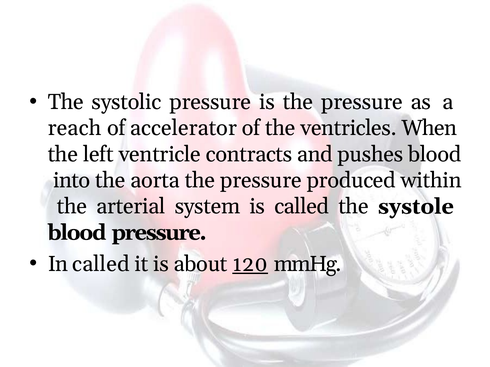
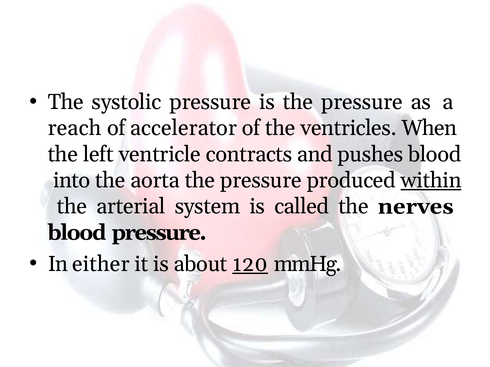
within underline: none -> present
systole: systole -> nerves
In called: called -> either
